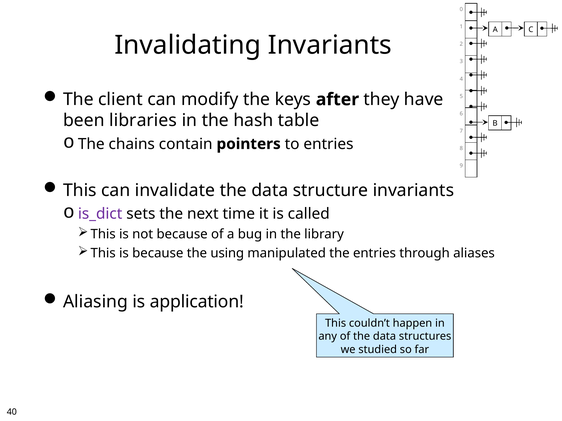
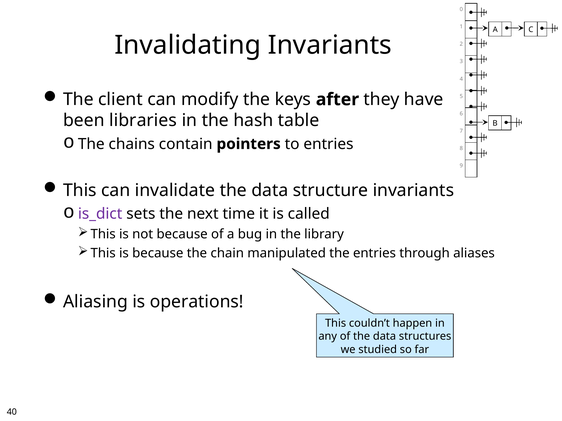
using: using -> chain
application: application -> operations
